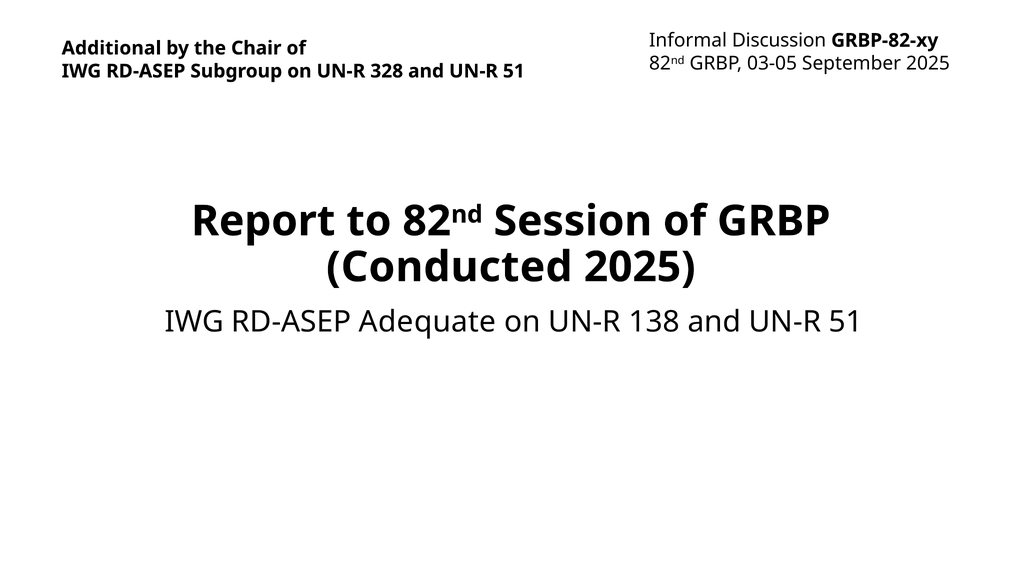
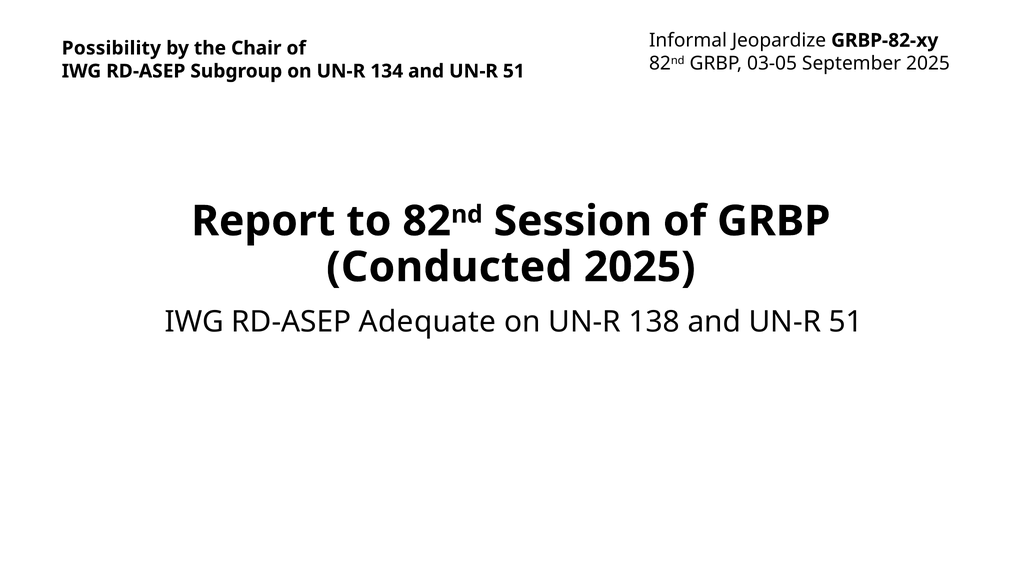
Discussion: Discussion -> Jeopardize
Additional: Additional -> Possibility
328: 328 -> 134
